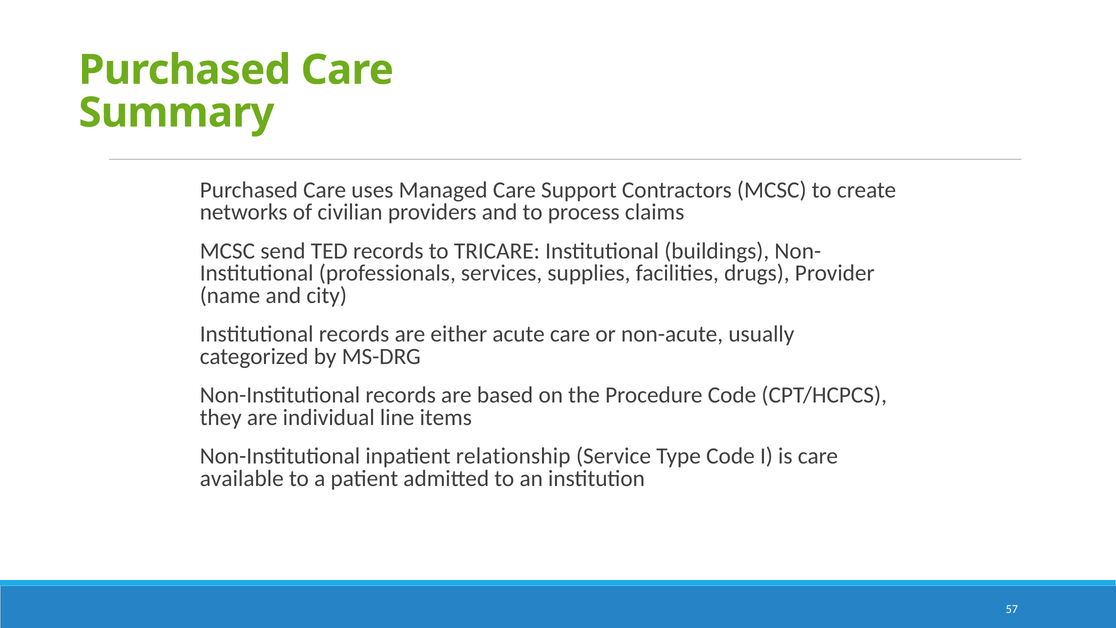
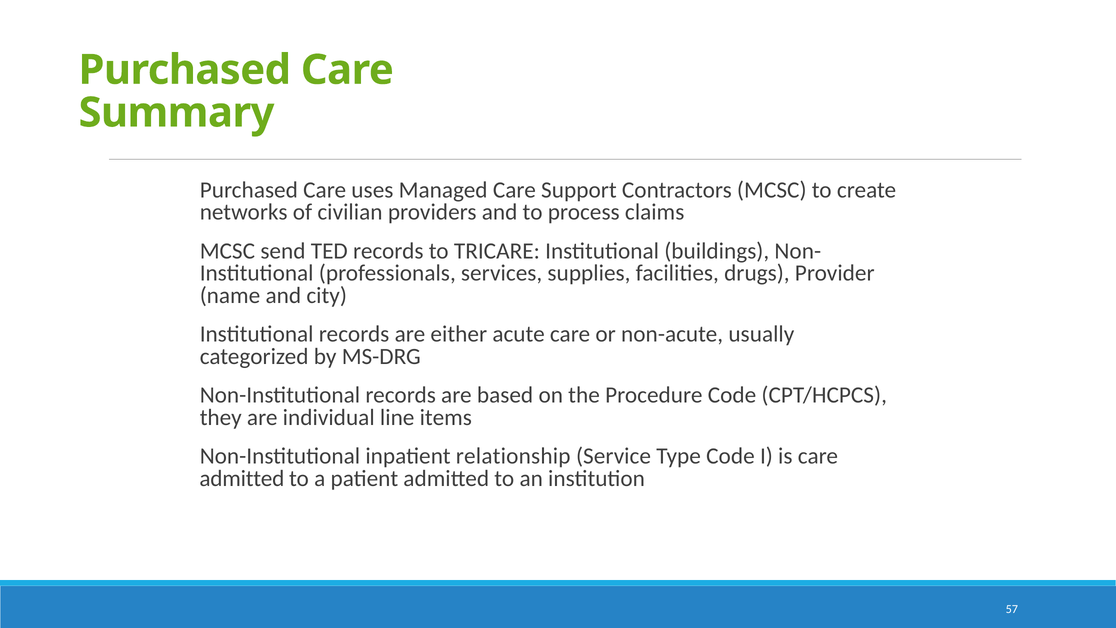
available at (242, 478): available -> admitted
